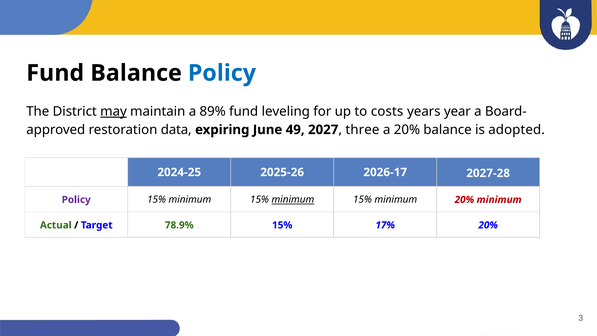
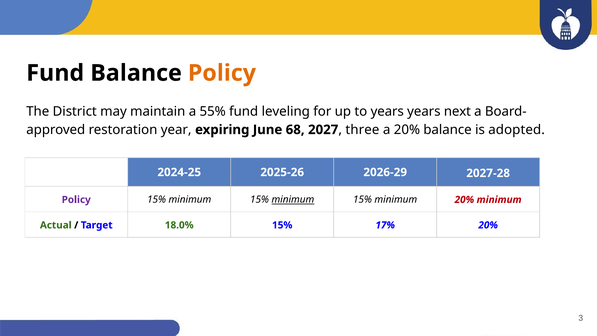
Policy at (222, 73) colour: blue -> orange
may underline: present -> none
89%: 89% -> 55%
to costs: costs -> years
year: year -> next
data: data -> year
49: 49 -> 68
2026-17: 2026-17 -> 2026-29
78.9%: 78.9% -> 18.0%
